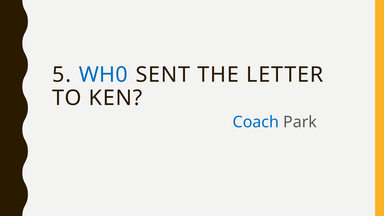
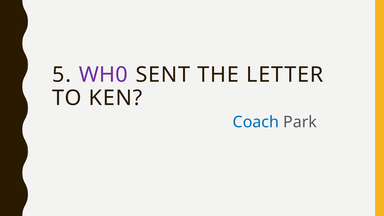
WH0 colour: blue -> purple
